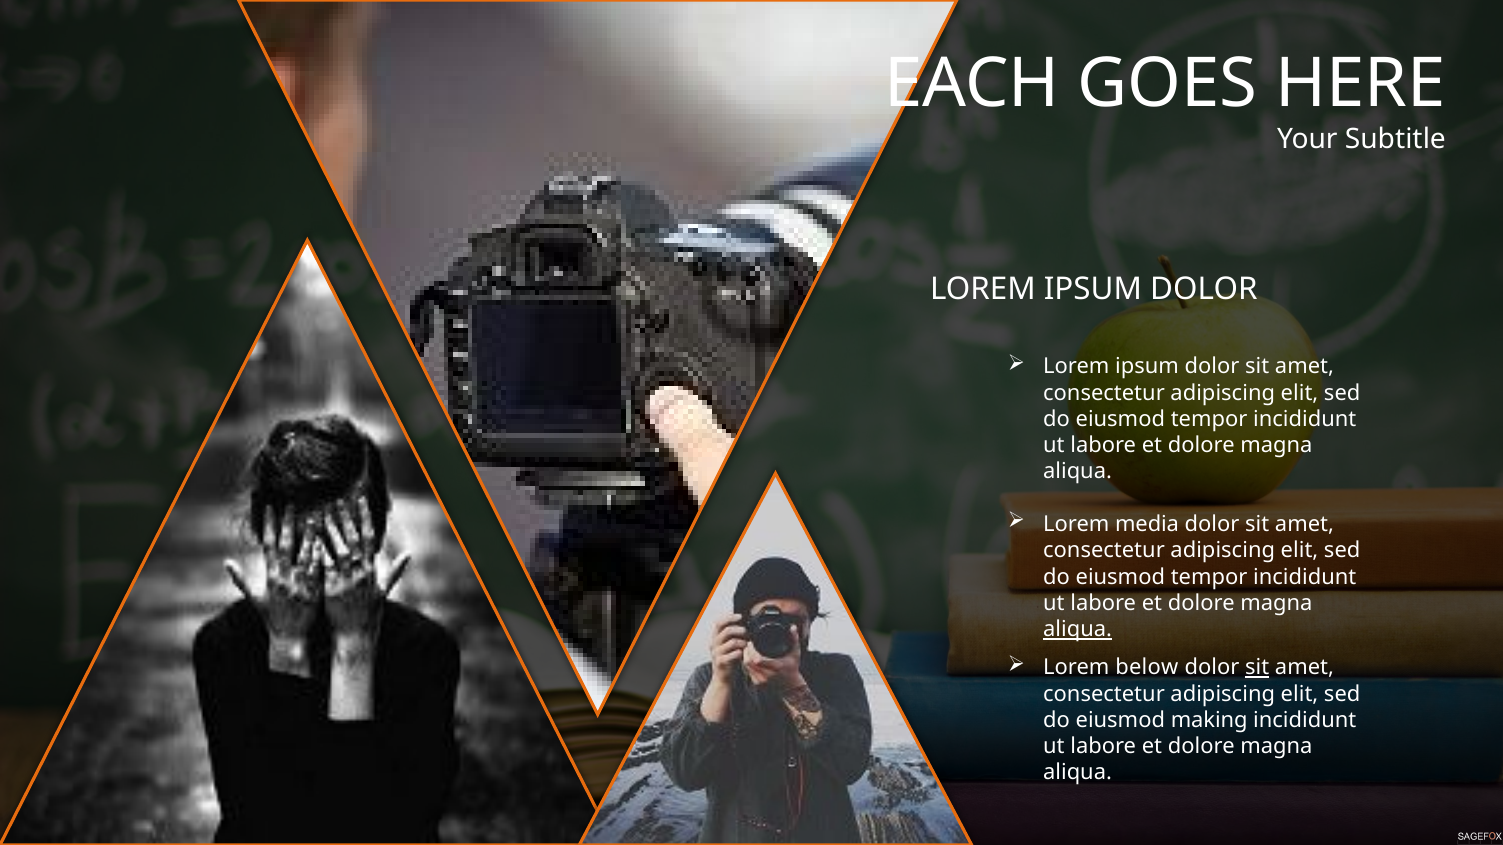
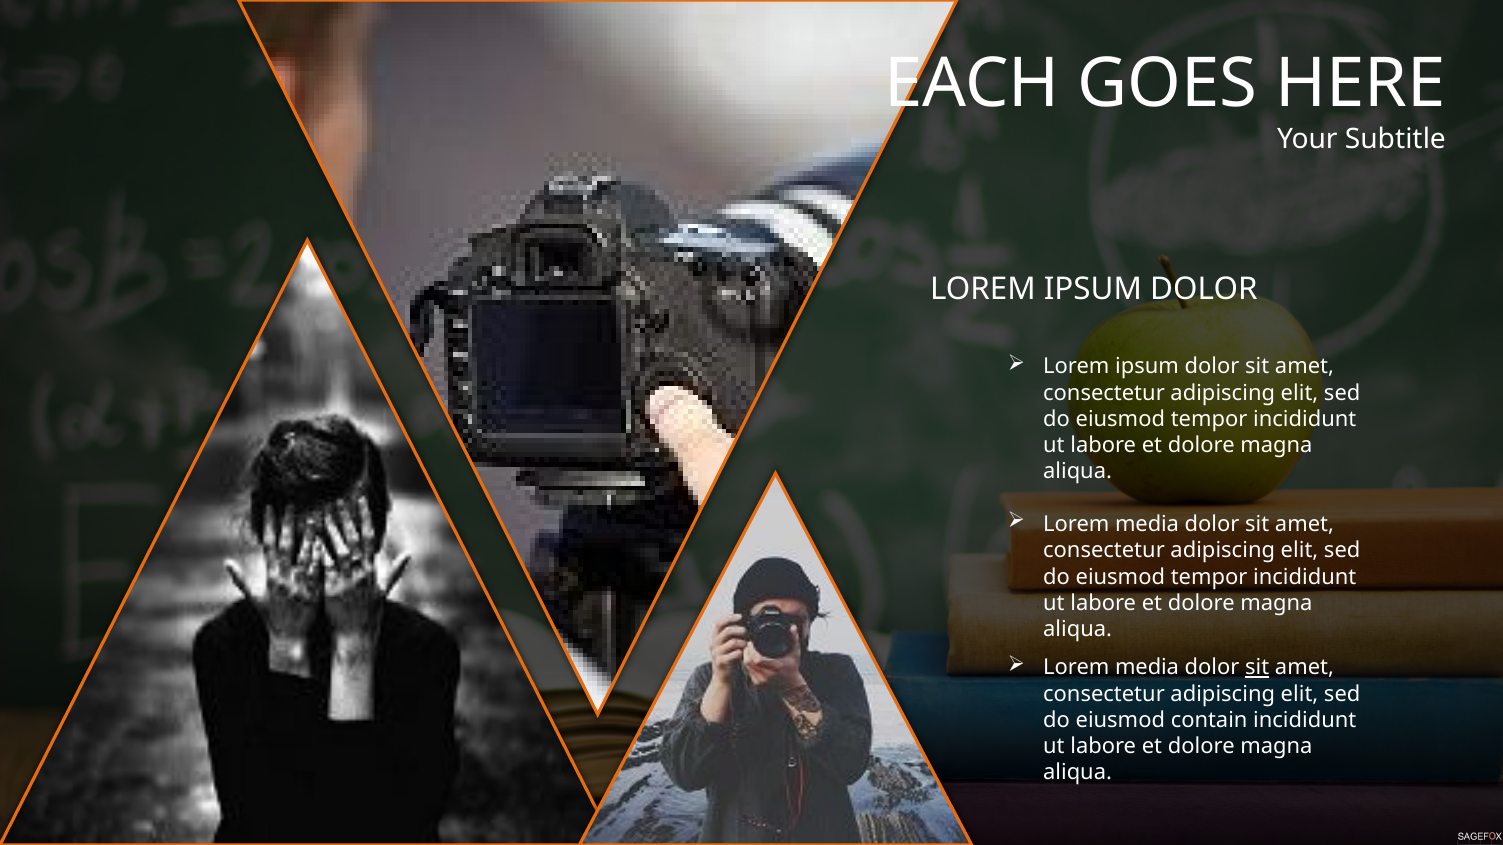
aliqua at (1078, 630) underline: present -> none
below at (1147, 668): below -> media
making: making -> contain
